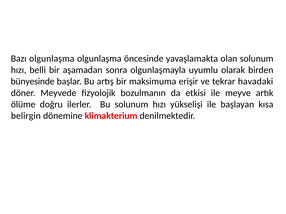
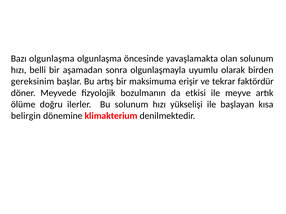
bünyesinde: bünyesinde -> gereksinim
havadaki: havadaki -> faktördür
